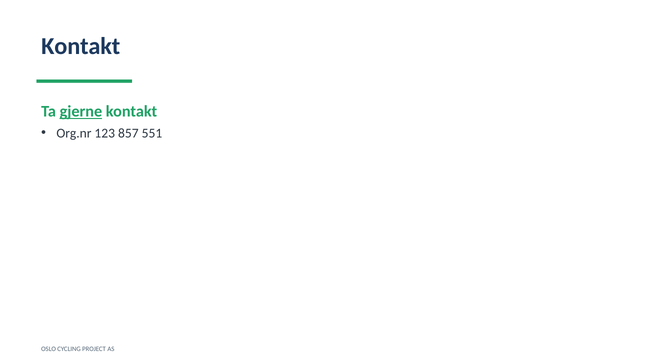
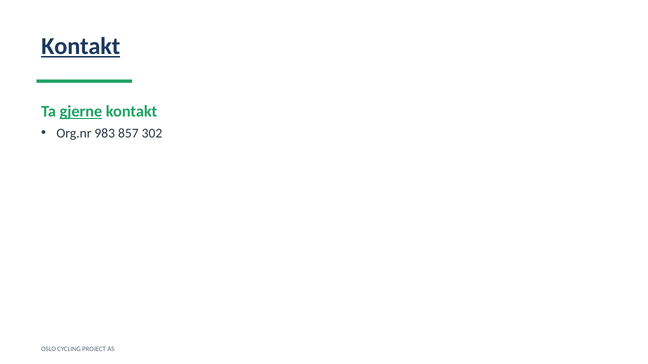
Kontakt at (81, 46) underline: none -> present
123: 123 -> 983
551: 551 -> 302
